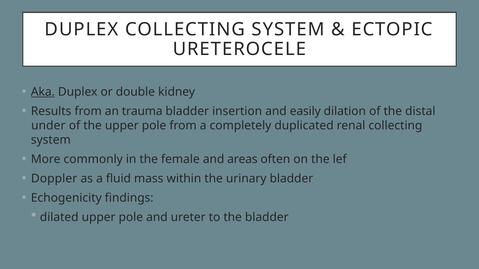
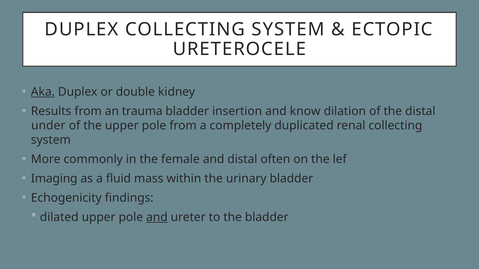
easily: easily -> know
and areas: areas -> distal
Doppler: Doppler -> Imaging
and at (157, 217) underline: none -> present
